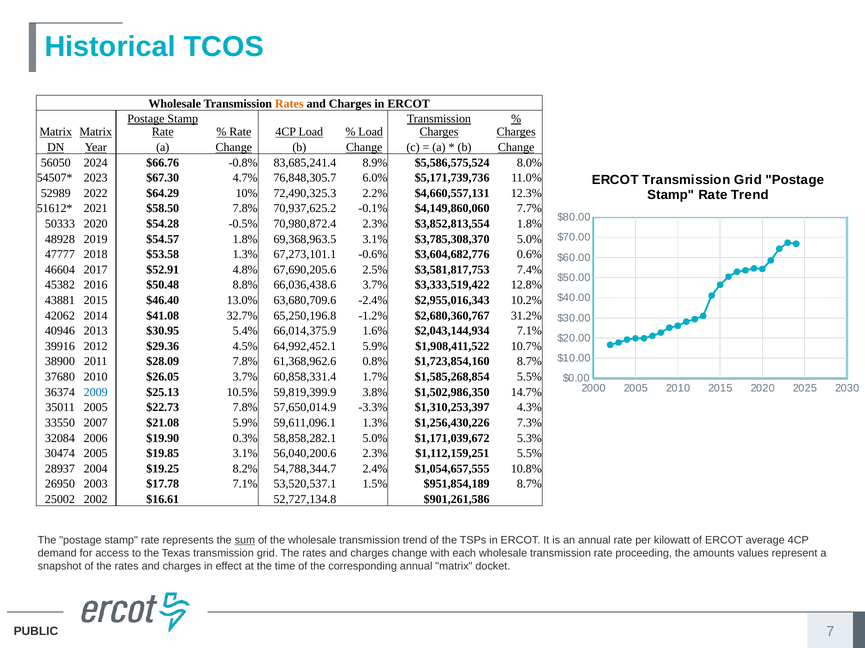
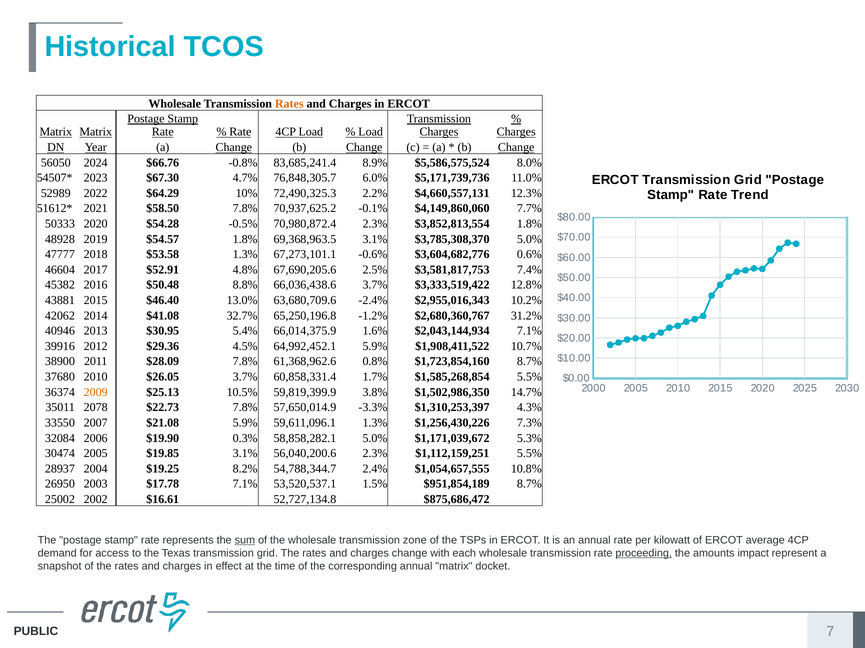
2009 colour: blue -> orange
35011 2005: 2005 -> 2078
$901,261,586: $901,261,586 -> $875,686,472
transmission trend: trend -> zone
proceeding underline: none -> present
values: values -> impact
